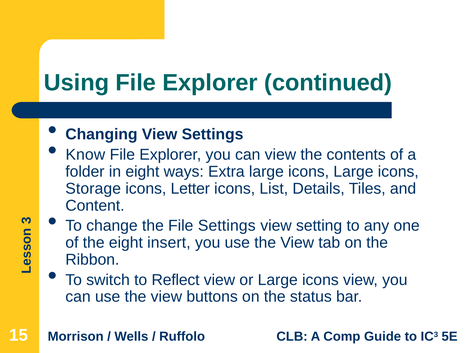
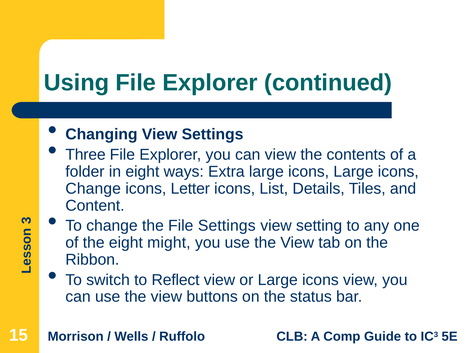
Know: Know -> Three
Storage at (93, 188): Storage -> Change
insert: insert -> might
